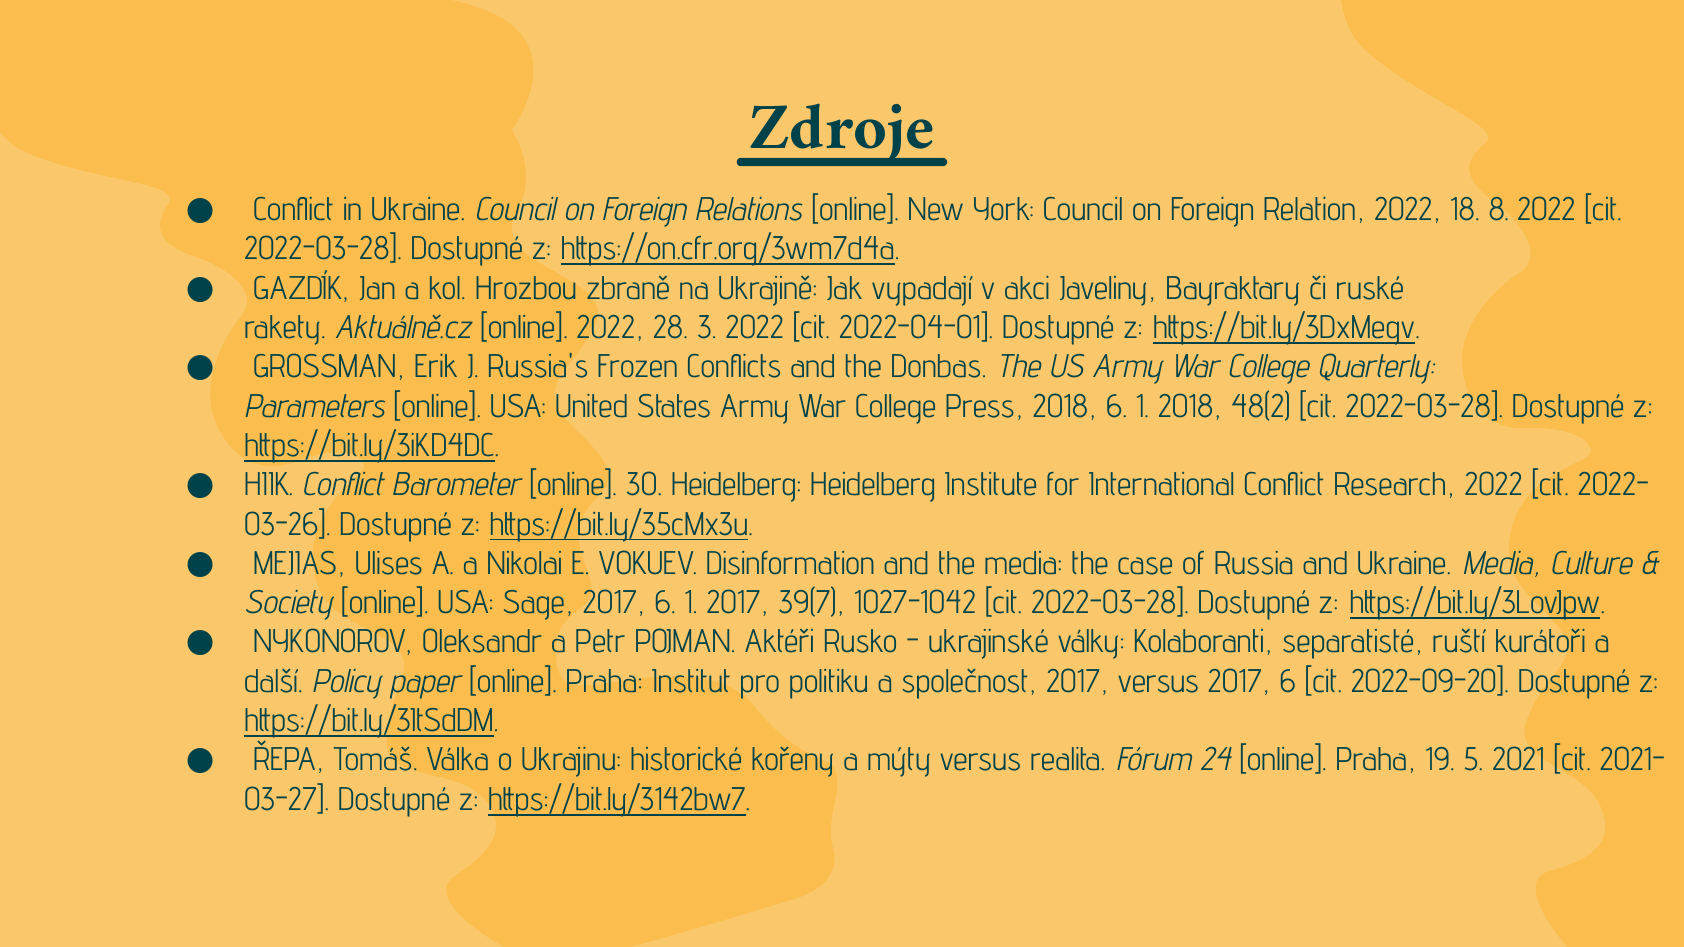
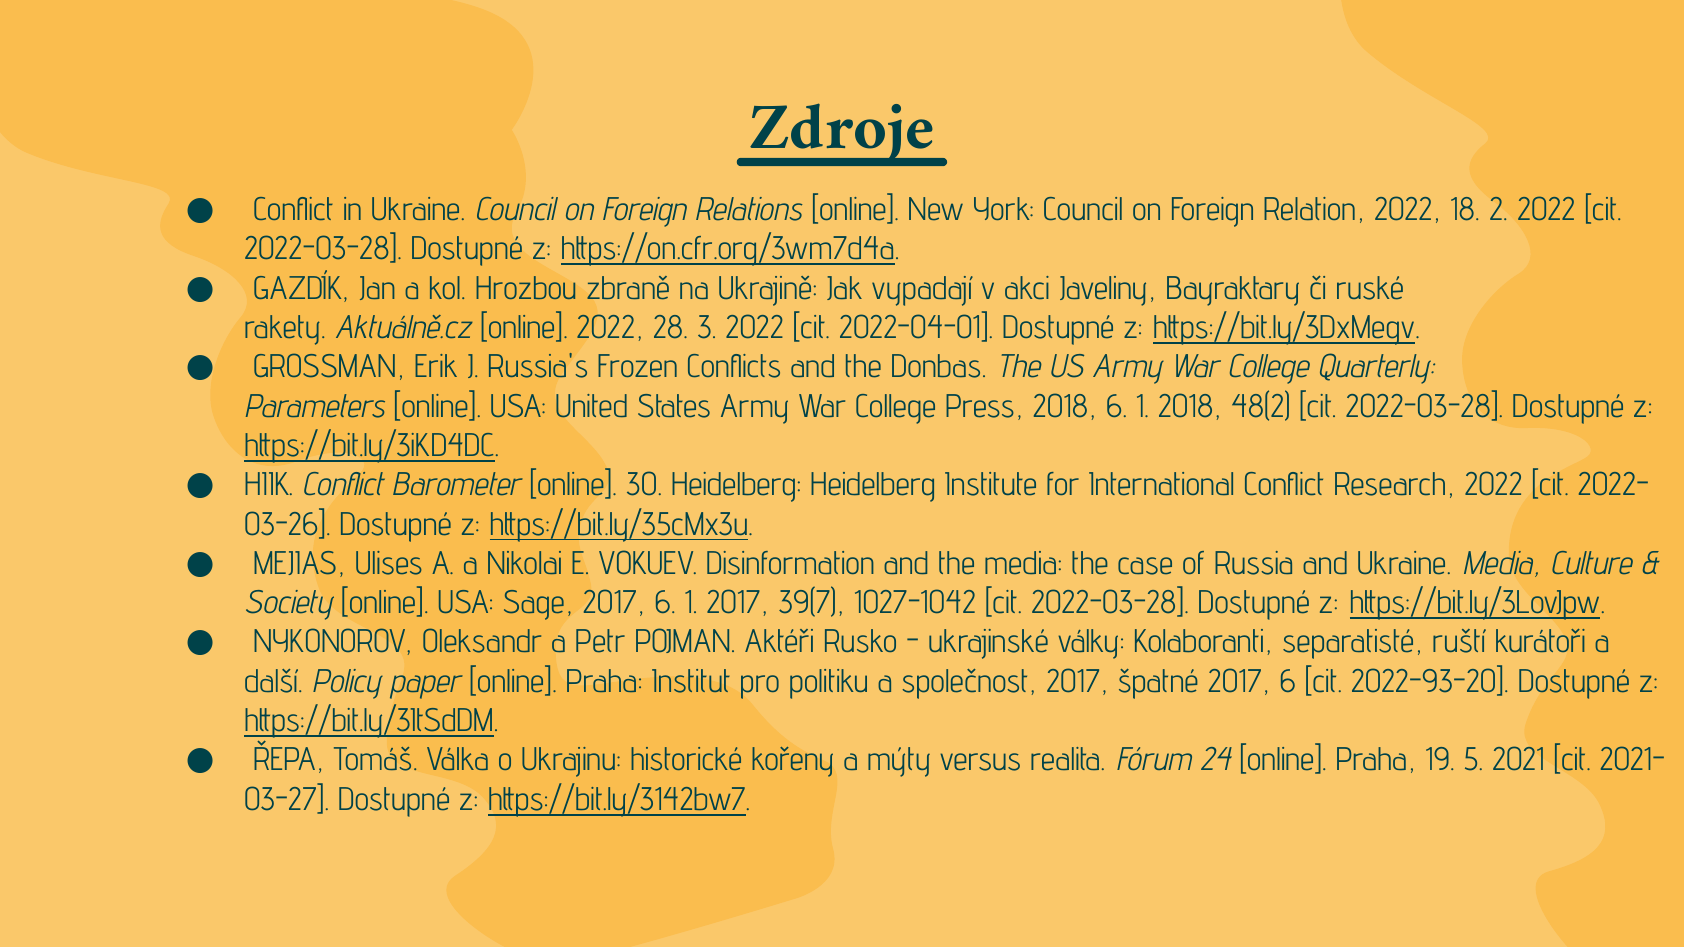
8: 8 -> 2
2017 versus: versus -> špatné
2022-09-20: 2022-09-20 -> 2022-93-20
